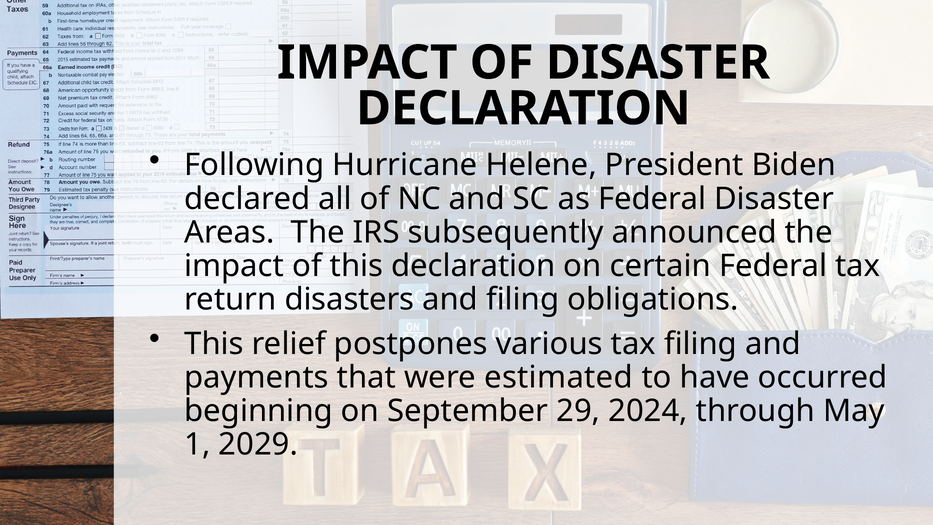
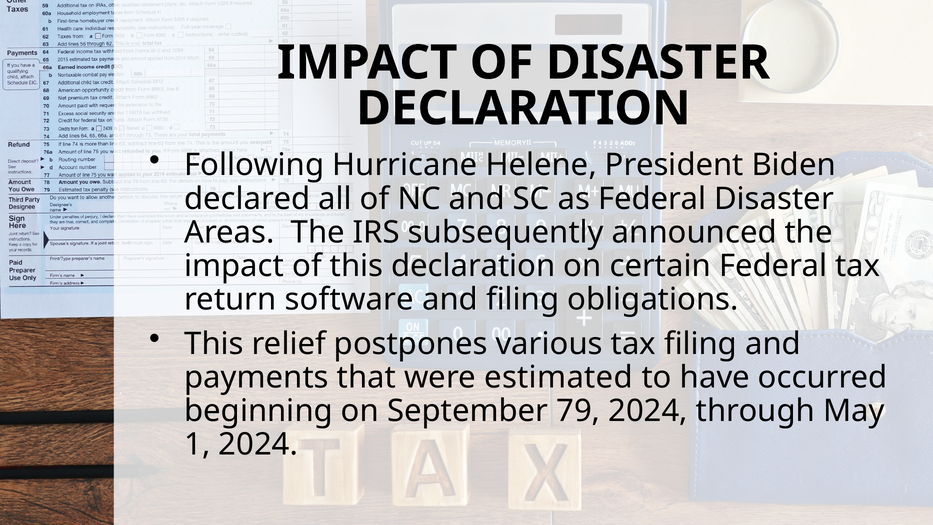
disasters: disasters -> software
29: 29 -> 79
1 2029: 2029 -> 2024
